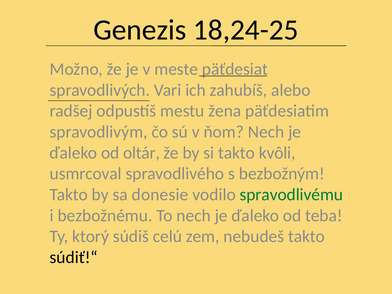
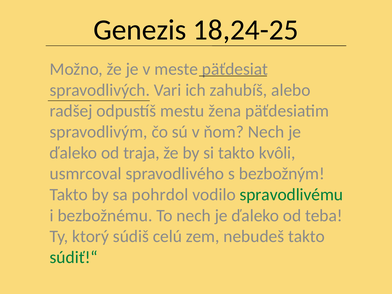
oltár: oltár -> traja
donesie: donesie -> pohrdol
súdiť!“ colour: black -> green
